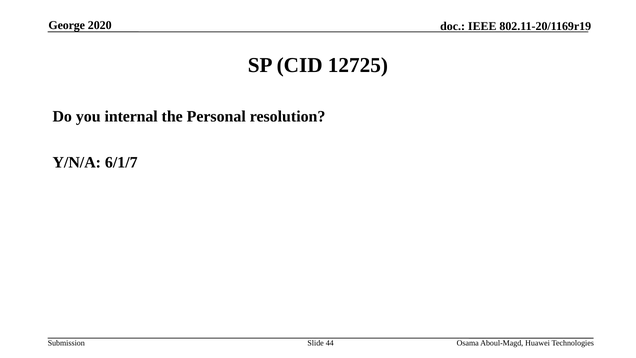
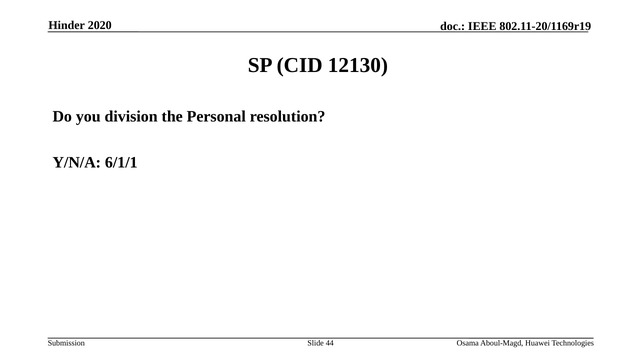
George: George -> Hinder
12725: 12725 -> 12130
internal: internal -> division
6/1/7: 6/1/7 -> 6/1/1
